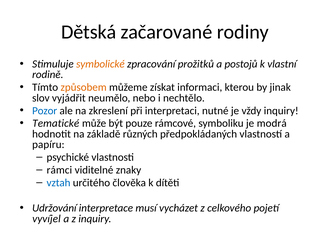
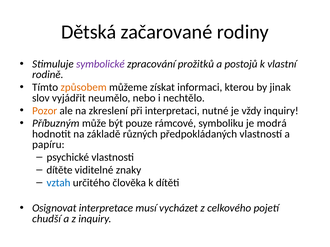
symbolické colour: orange -> purple
Pozor colour: blue -> orange
Tematické: Tematické -> Příbuzným
rámci: rámci -> dítěte
Udržování: Udržování -> Osignovat
vyvíjel: vyvíjel -> chudší
